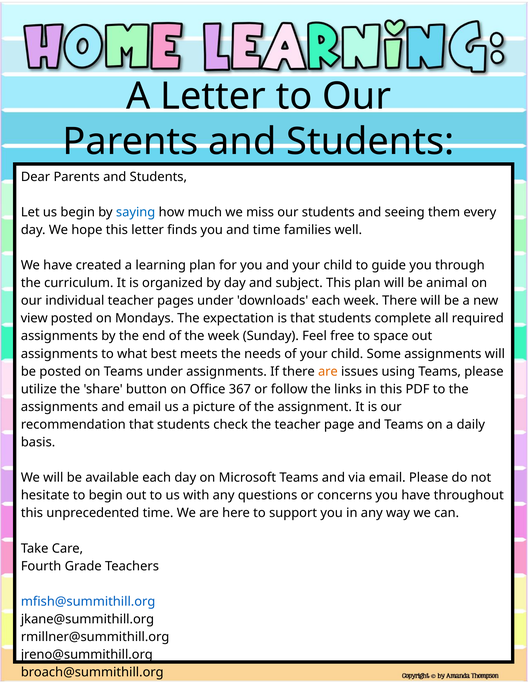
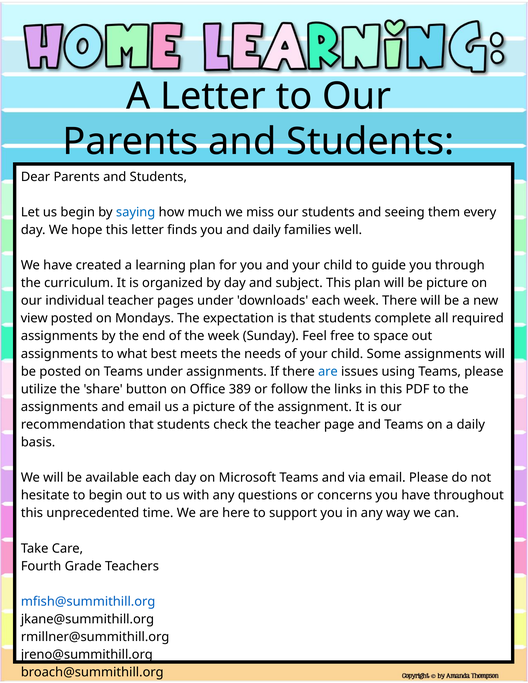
and time: time -> daily
be animal: animal -> picture
are at (328, 372) colour: orange -> blue
367: 367 -> 389
